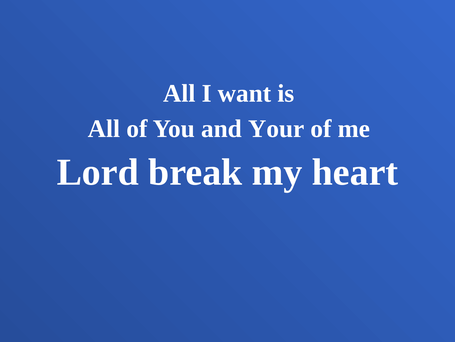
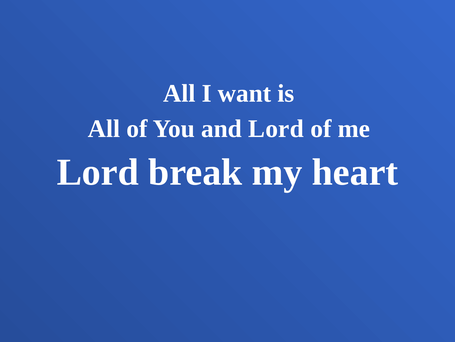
and Your: Your -> Lord
